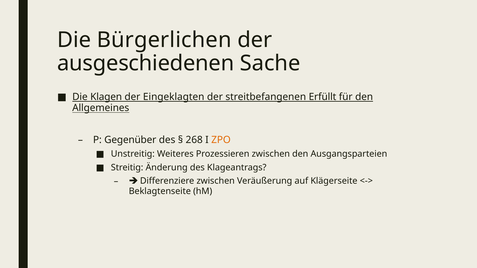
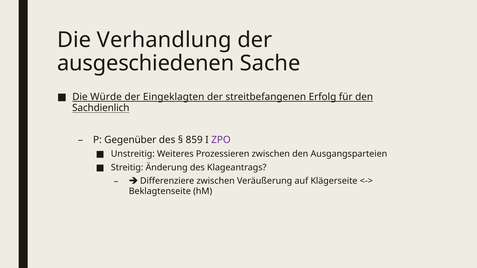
Bürgerlichen: Bürgerlichen -> Verhandlung
Klagen: Klagen -> Würde
Erfüllt: Erfüllt -> Erfolg
Allgemeines: Allgemeines -> Sachdienlich
268: 268 -> 859
ZPO colour: orange -> purple
